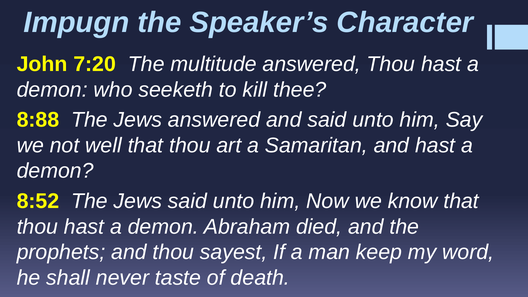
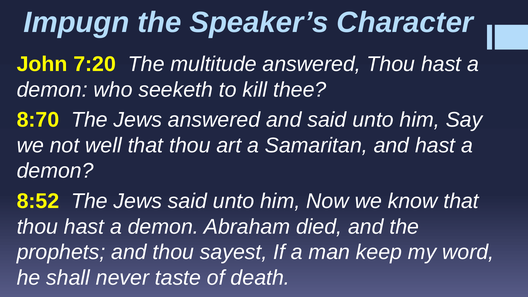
8:88: 8:88 -> 8:70
